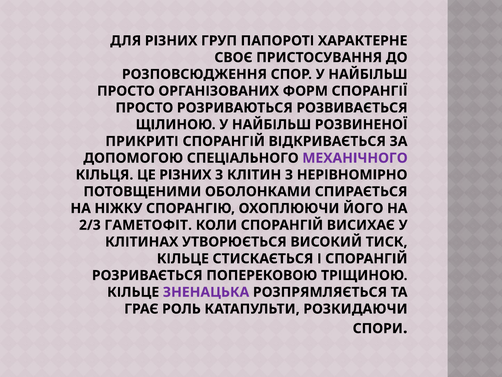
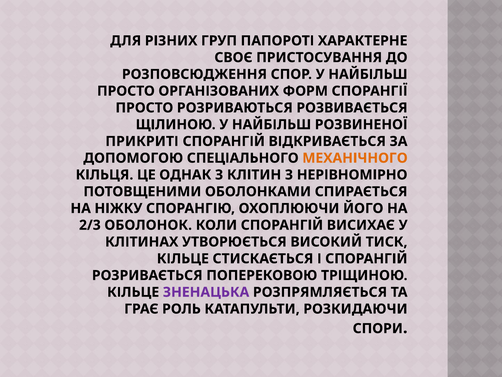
МЕХАНІЧНОГО colour: purple -> orange
ЦЕ РІЗНИХ: РІЗНИХ -> ОДНАК
ГАМЕТОФІТ: ГАМЕТОФІТ -> ОБОЛОНОК
